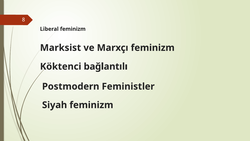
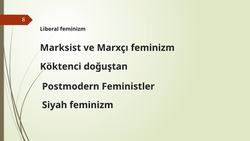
bağlantılı: bağlantılı -> doğuştan
